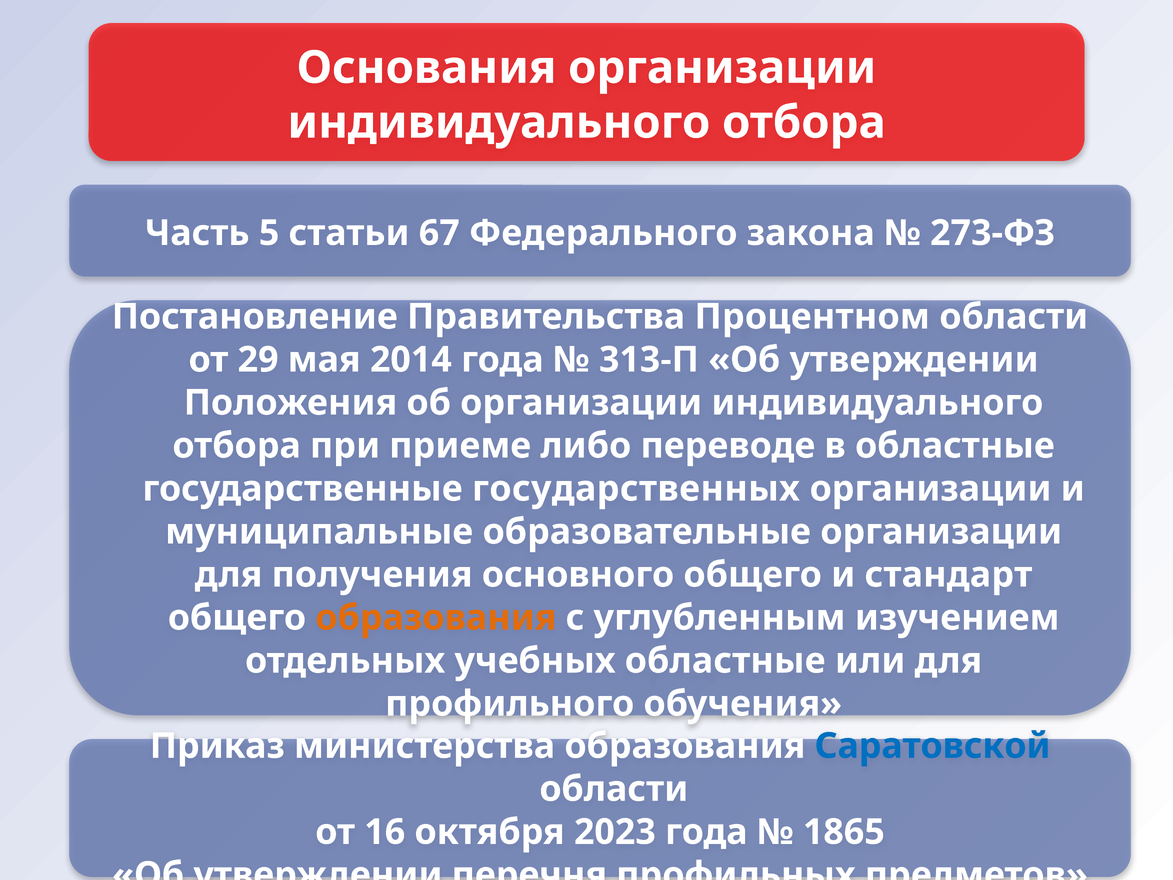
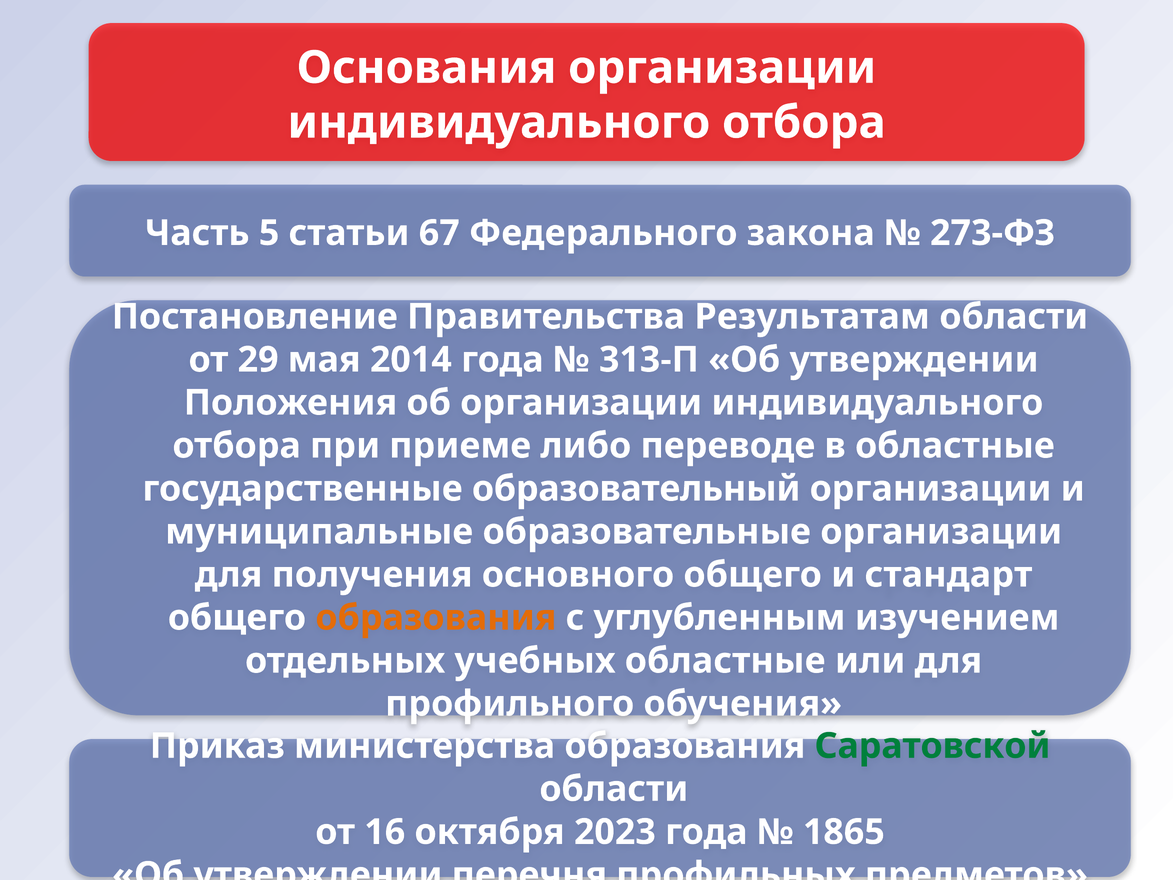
Процентном: Процентном -> Результатам
государственных: государственных -> образовательный
Саратовской colour: blue -> green
